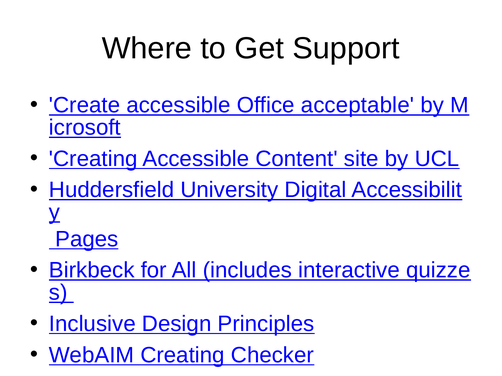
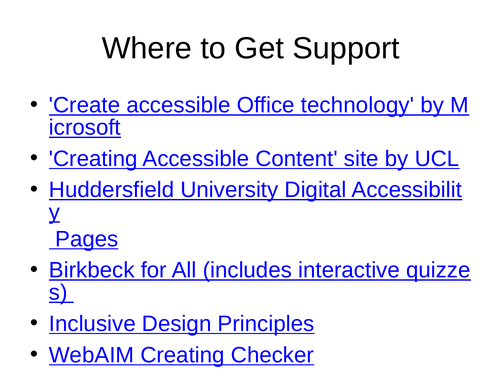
acceptable: acceptable -> technology
